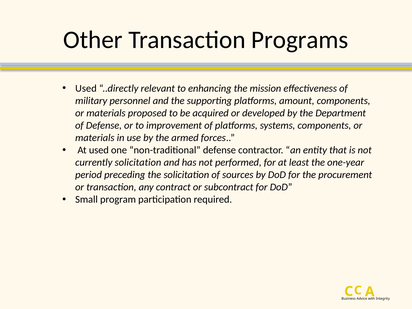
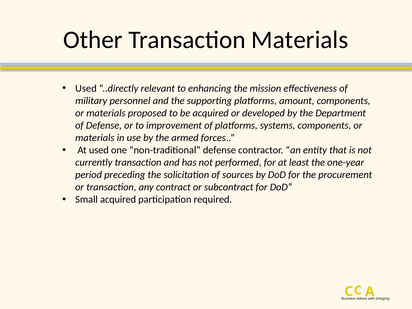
Transaction Programs: Programs -> Materials
currently solicitation: solicitation -> transaction
Small program: program -> acquired
